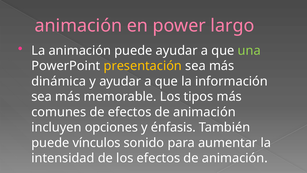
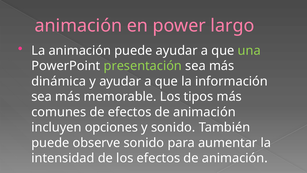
presentación colour: yellow -> light green
y énfasis: énfasis -> sonido
vínculos: vínculos -> observe
